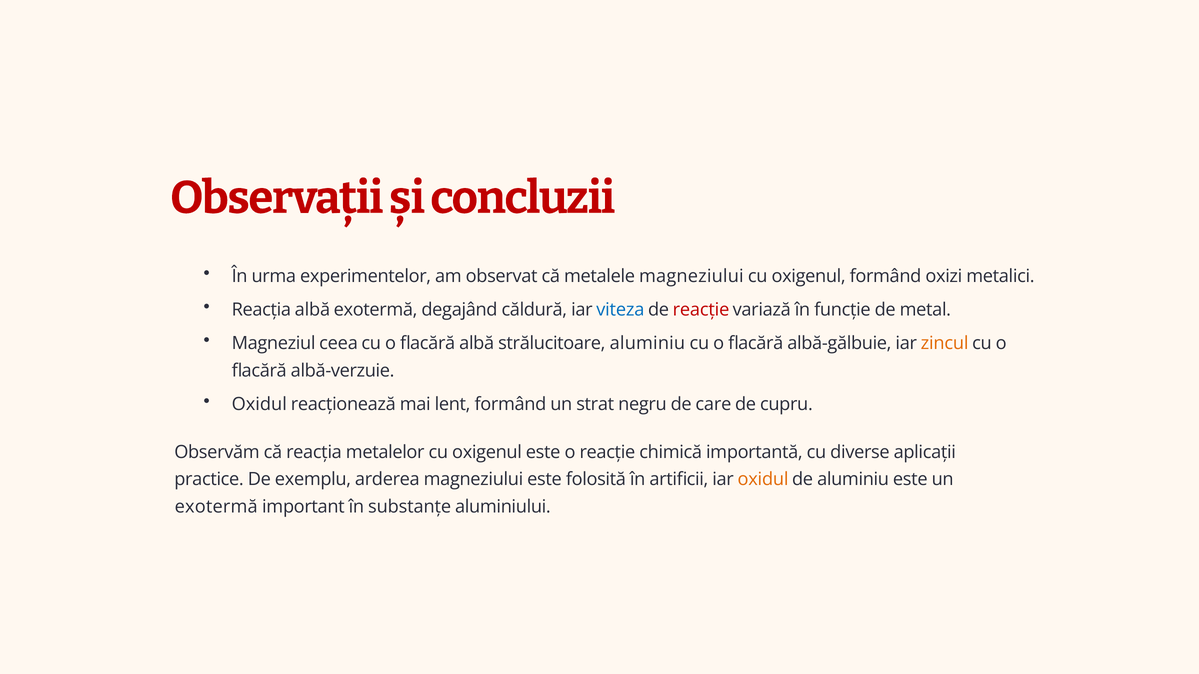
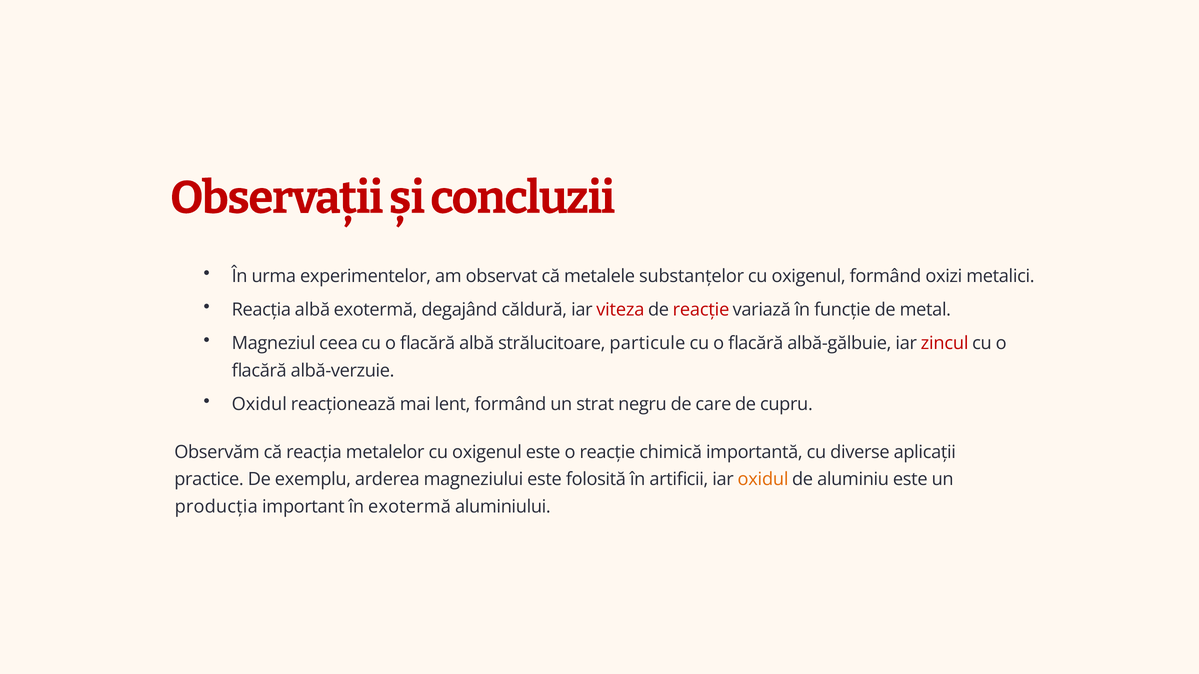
metalele magneziului: magneziului -> substanțelor
viteza colour: blue -> red
strălucitoare aluminiu: aluminiu -> particule
zincul colour: orange -> red
exotermă at (216, 507): exotermă -> producția
în substanțe: substanțe -> exotermă
